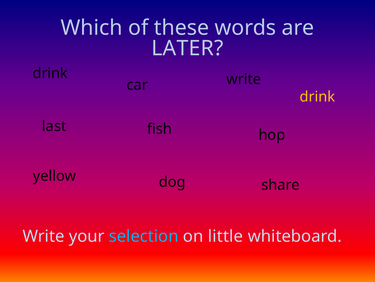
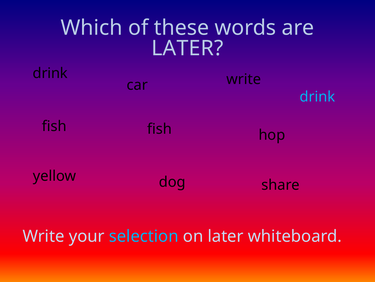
drink at (317, 97) colour: yellow -> light blue
last at (54, 126): last -> fish
on little: little -> later
